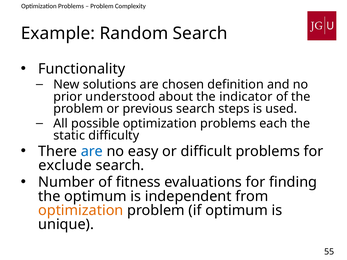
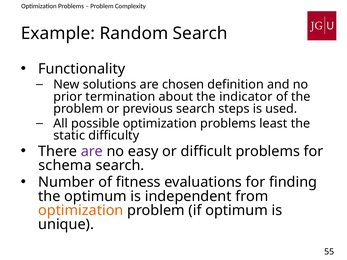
understood: understood -> termination
each: each -> least
are at (92, 151) colour: blue -> purple
exclude: exclude -> schema
